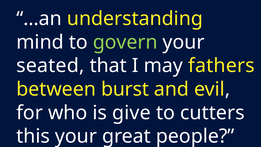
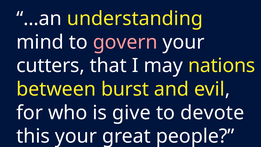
govern colour: light green -> pink
seated: seated -> cutters
fathers: fathers -> nations
cutters: cutters -> devote
